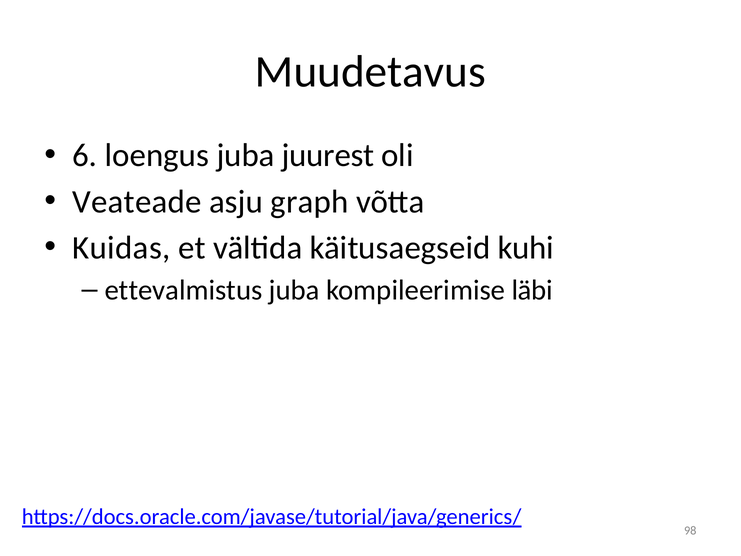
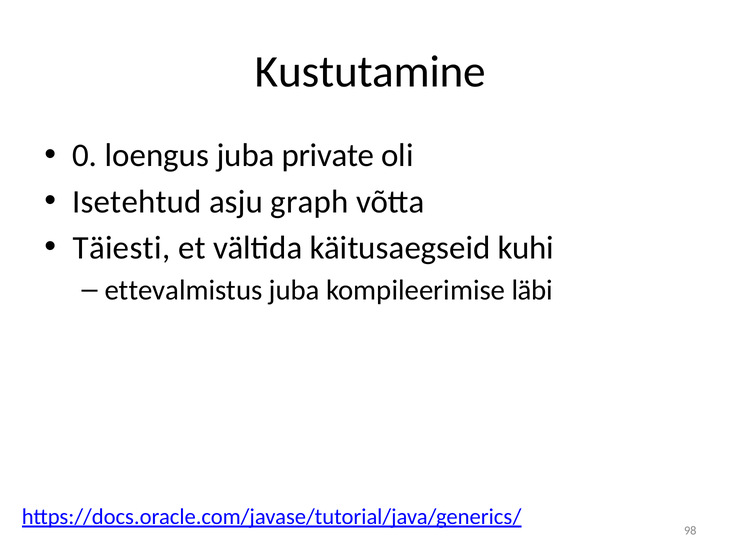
Muudetavus: Muudetavus -> Kustutamine
6: 6 -> 0
juurest: juurest -> private
Veateade: Veateade -> Isetehtud
Kuidas: Kuidas -> Täiesti
